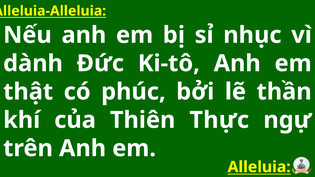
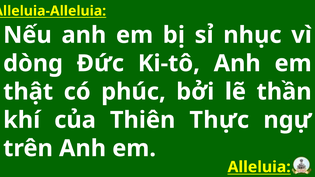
dành: dành -> dòng
